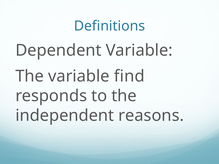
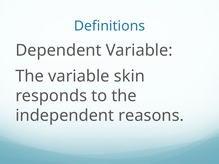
find: find -> skin
